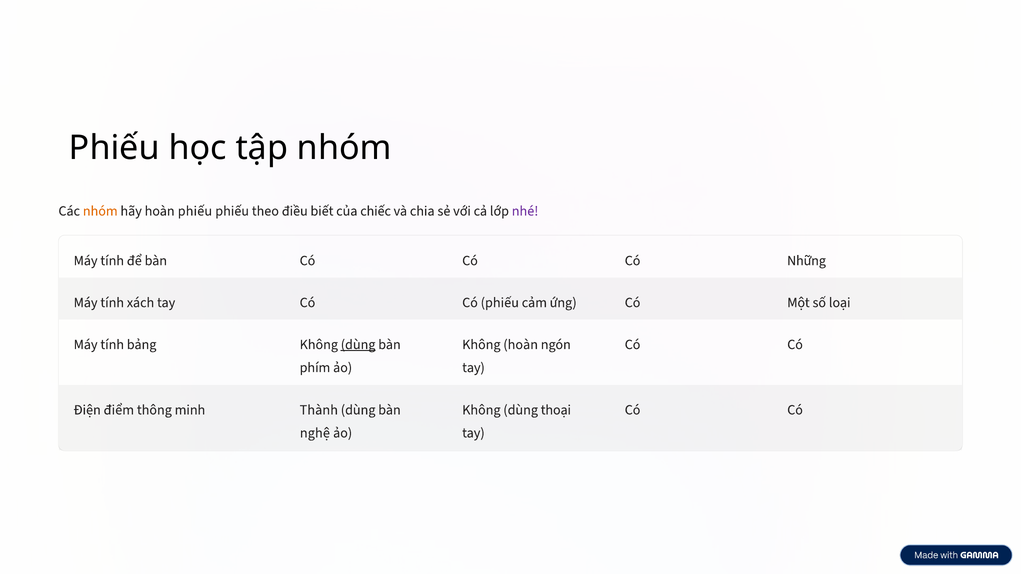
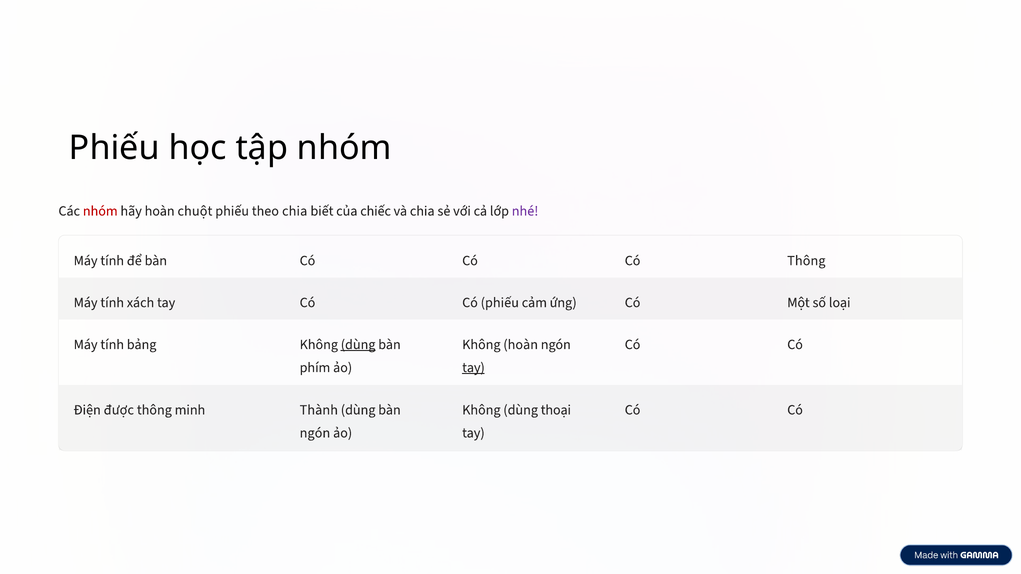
nhóm at (100, 211) colour: orange -> red
hoàn phiếu: phiếu -> chuột
theo điều: điều -> chia
Có Những: Những -> Thông
tay at (473, 368) underline: none -> present
điểm: điểm -> được
nghệ at (315, 433): nghệ -> ngón
